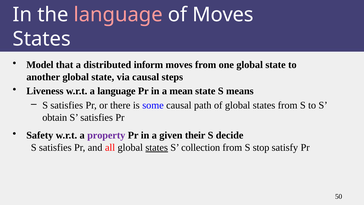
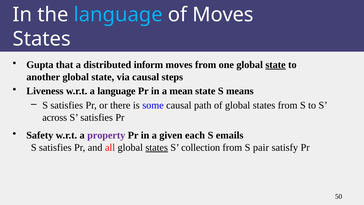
language at (118, 15) colour: pink -> light blue
Model: Model -> Gupta
state at (276, 65) underline: none -> present
obtain: obtain -> across
their: their -> each
decide: decide -> emails
stop: stop -> pair
